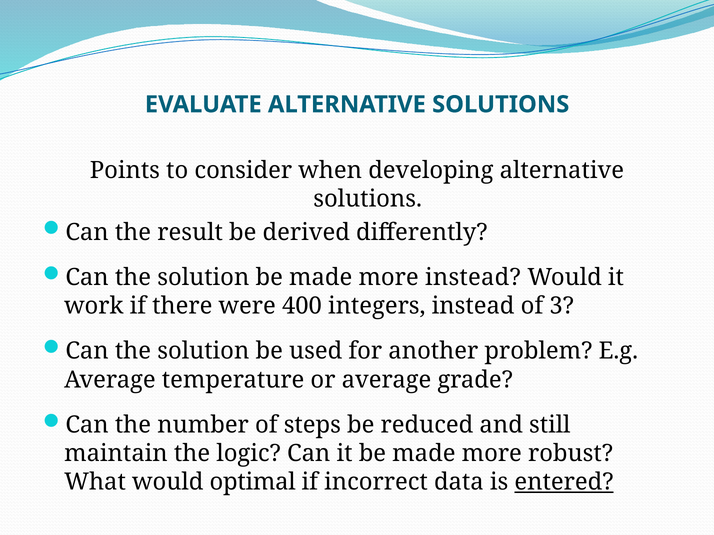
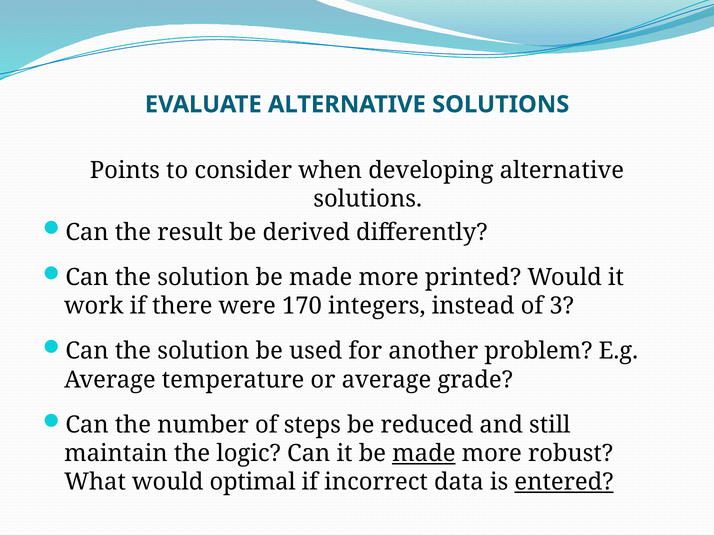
more instead: instead -> printed
400: 400 -> 170
made at (424, 454) underline: none -> present
